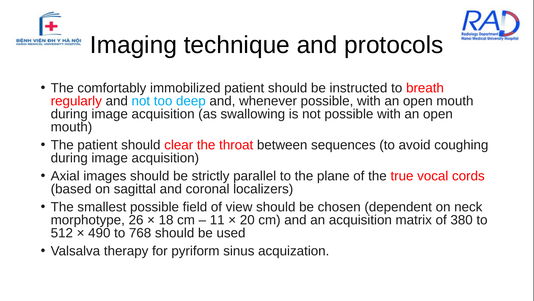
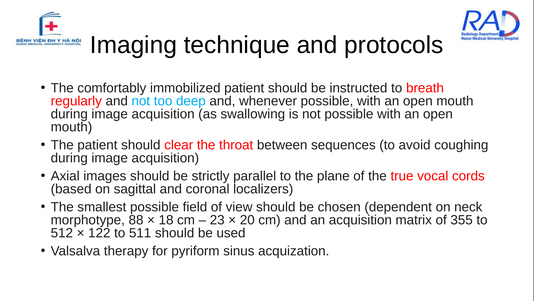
26: 26 -> 88
11: 11 -> 23
380: 380 -> 355
490: 490 -> 122
768: 768 -> 511
